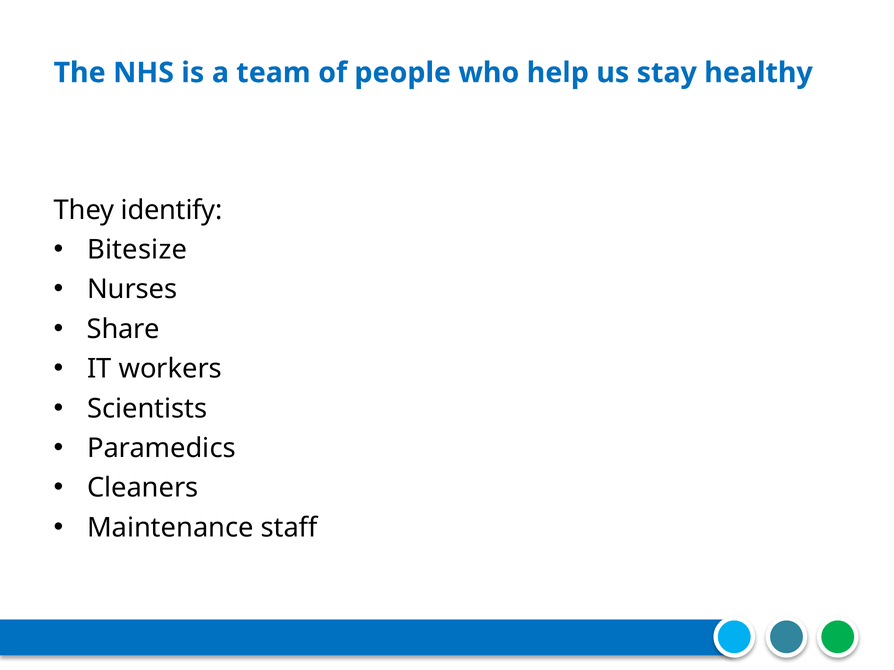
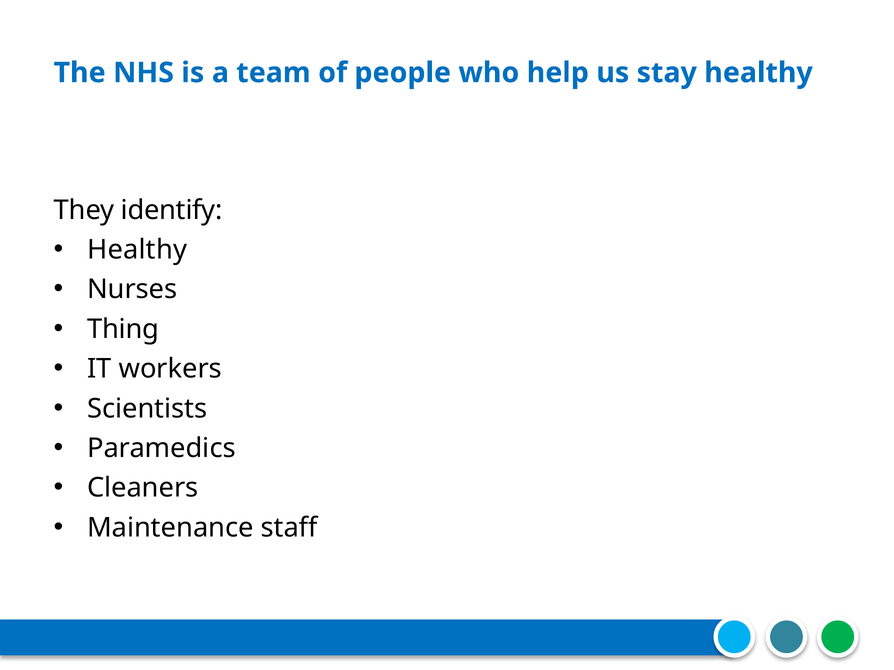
Bitesize at (137, 250): Bitesize -> Healthy
Share: Share -> Thing
